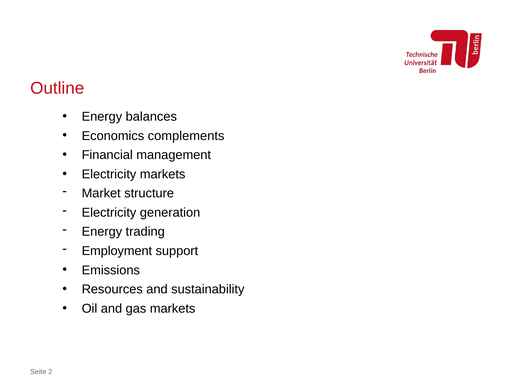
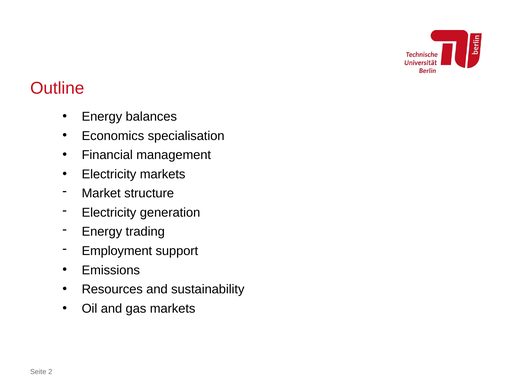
complements: complements -> specialisation
